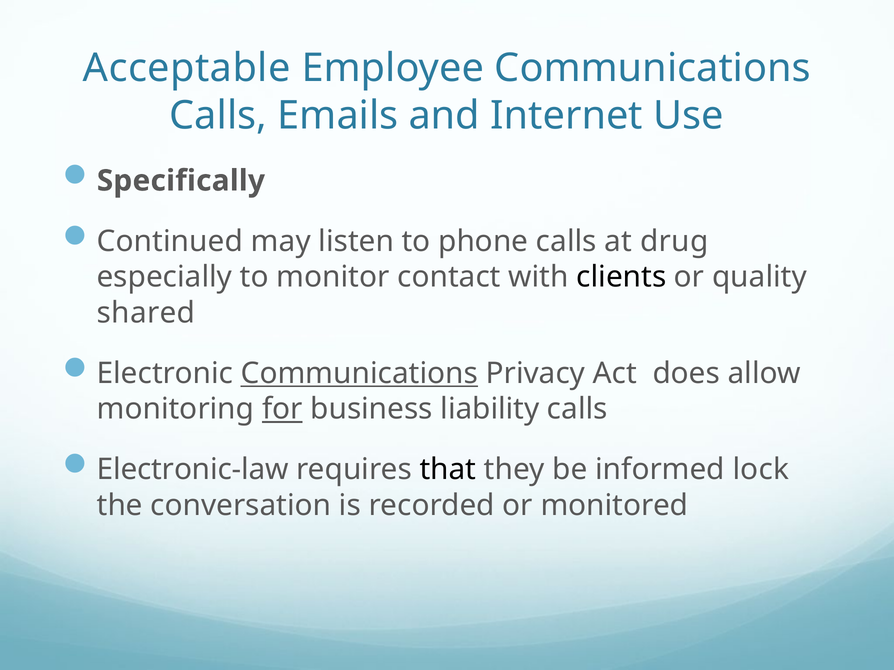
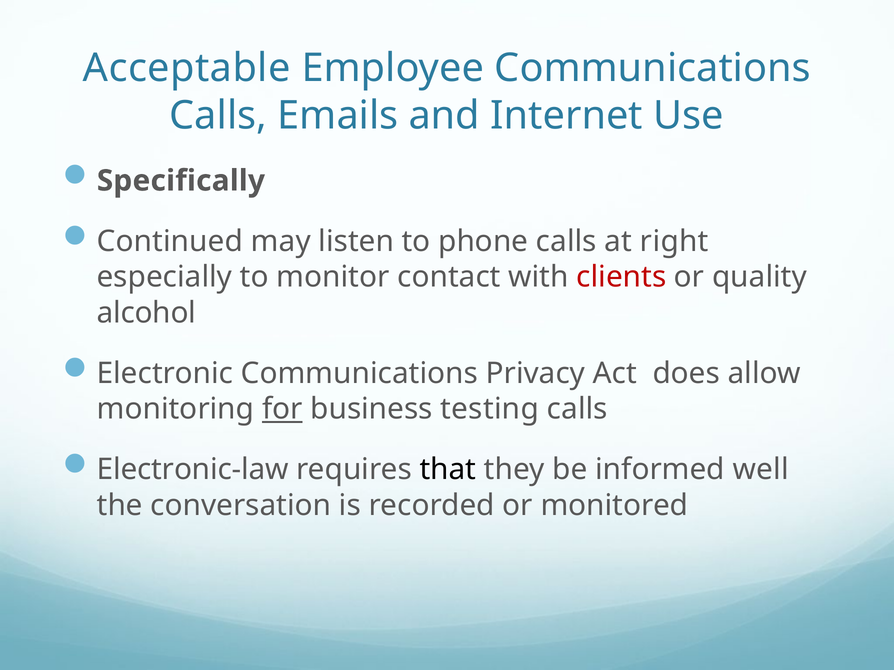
drug: drug -> right
clients colour: black -> red
shared: shared -> alcohol
Communications at (359, 374) underline: present -> none
liability: liability -> testing
lock: lock -> well
